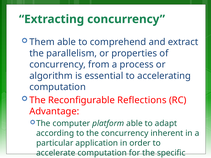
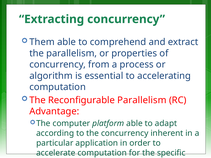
Reconfigurable Reflections: Reflections -> Parallelism
